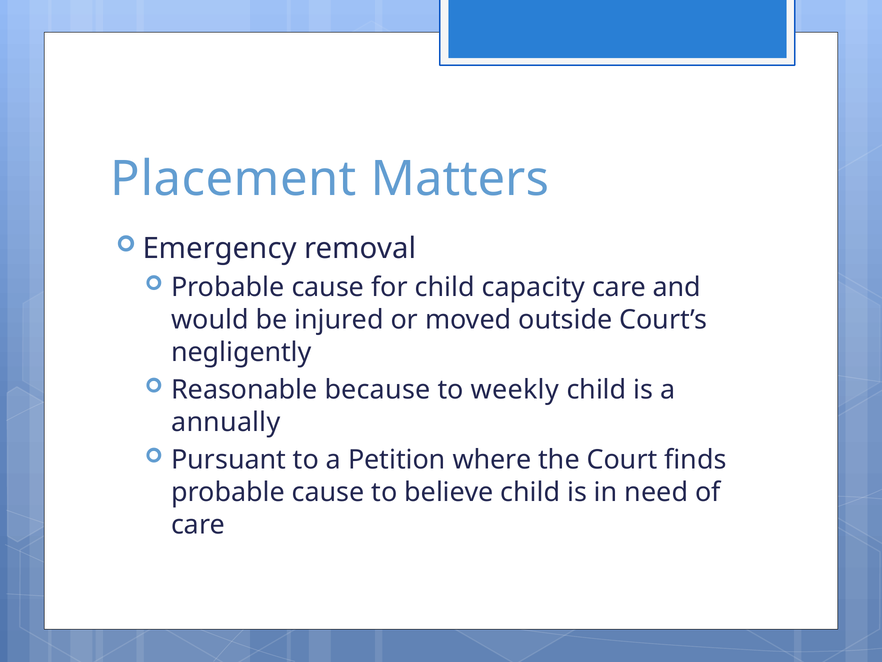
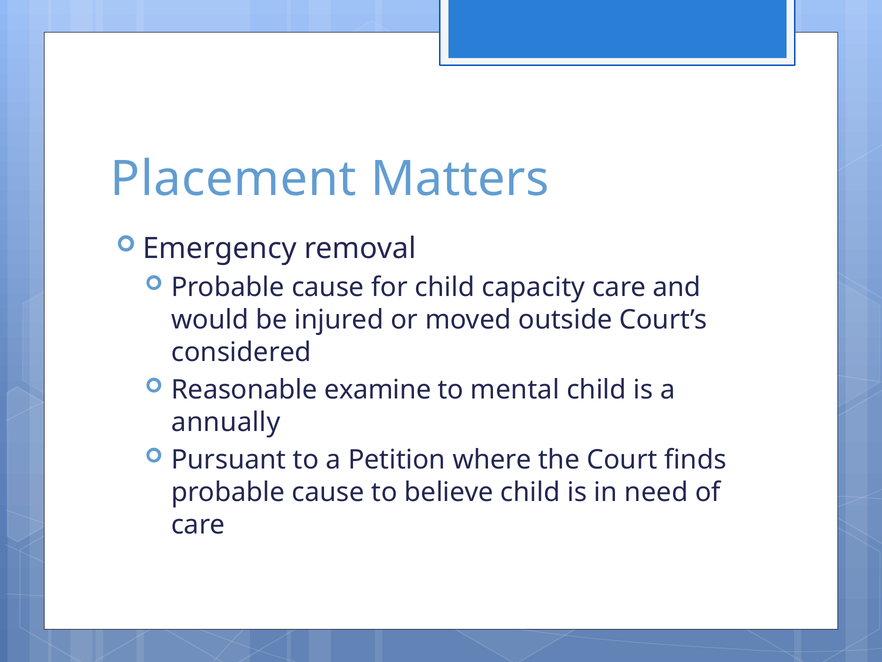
negligently: negligently -> considered
because: because -> examine
weekly: weekly -> mental
